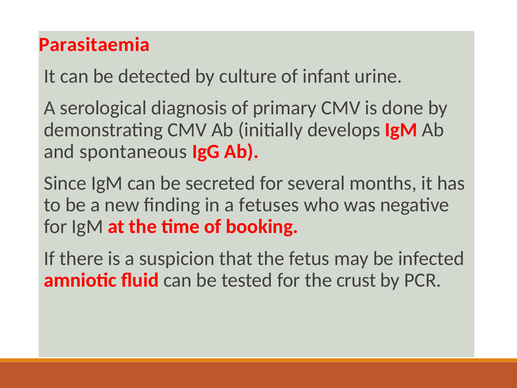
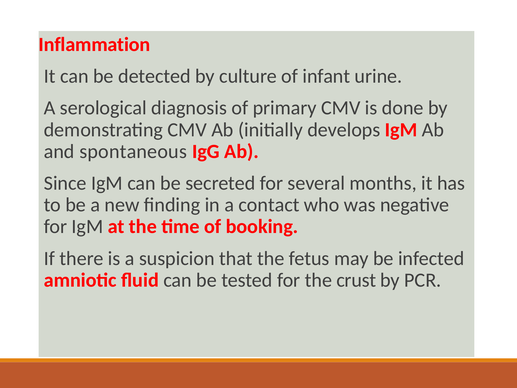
Parasitaemia: Parasitaemia -> Inflammation
fetuses: fetuses -> contact
